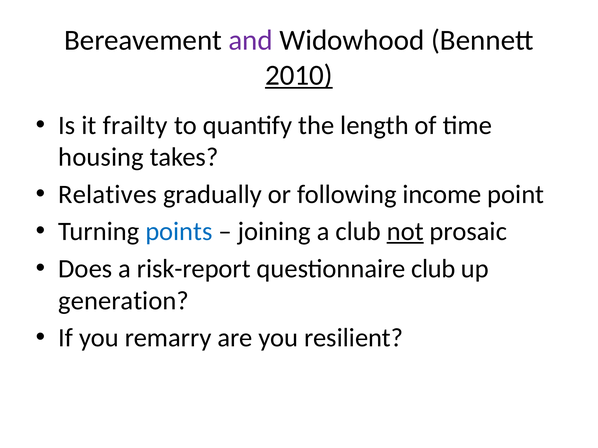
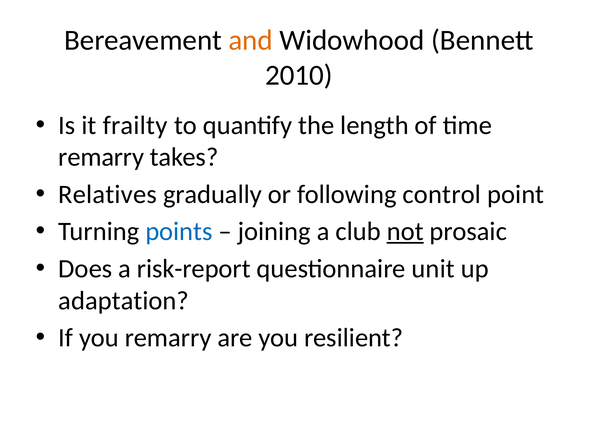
and colour: purple -> orange
2010 underline: present -> none
housing at (101, 157): housing -> remarry
income: income -> control
questionnaire club: club -> unit
generation: generation -> adaptation
